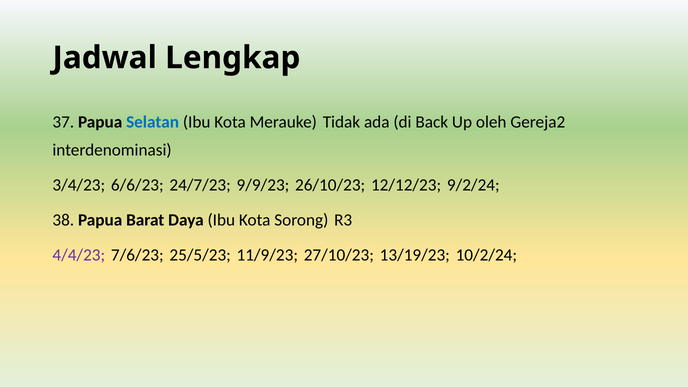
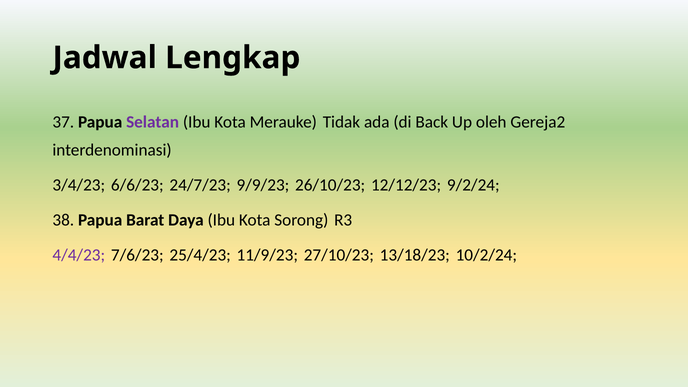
Selatan colour: blue -> purple
25/5/23: 25/5/23 -> 25/4/23
13/19/23: 13/19/23 -> 13/18/23
